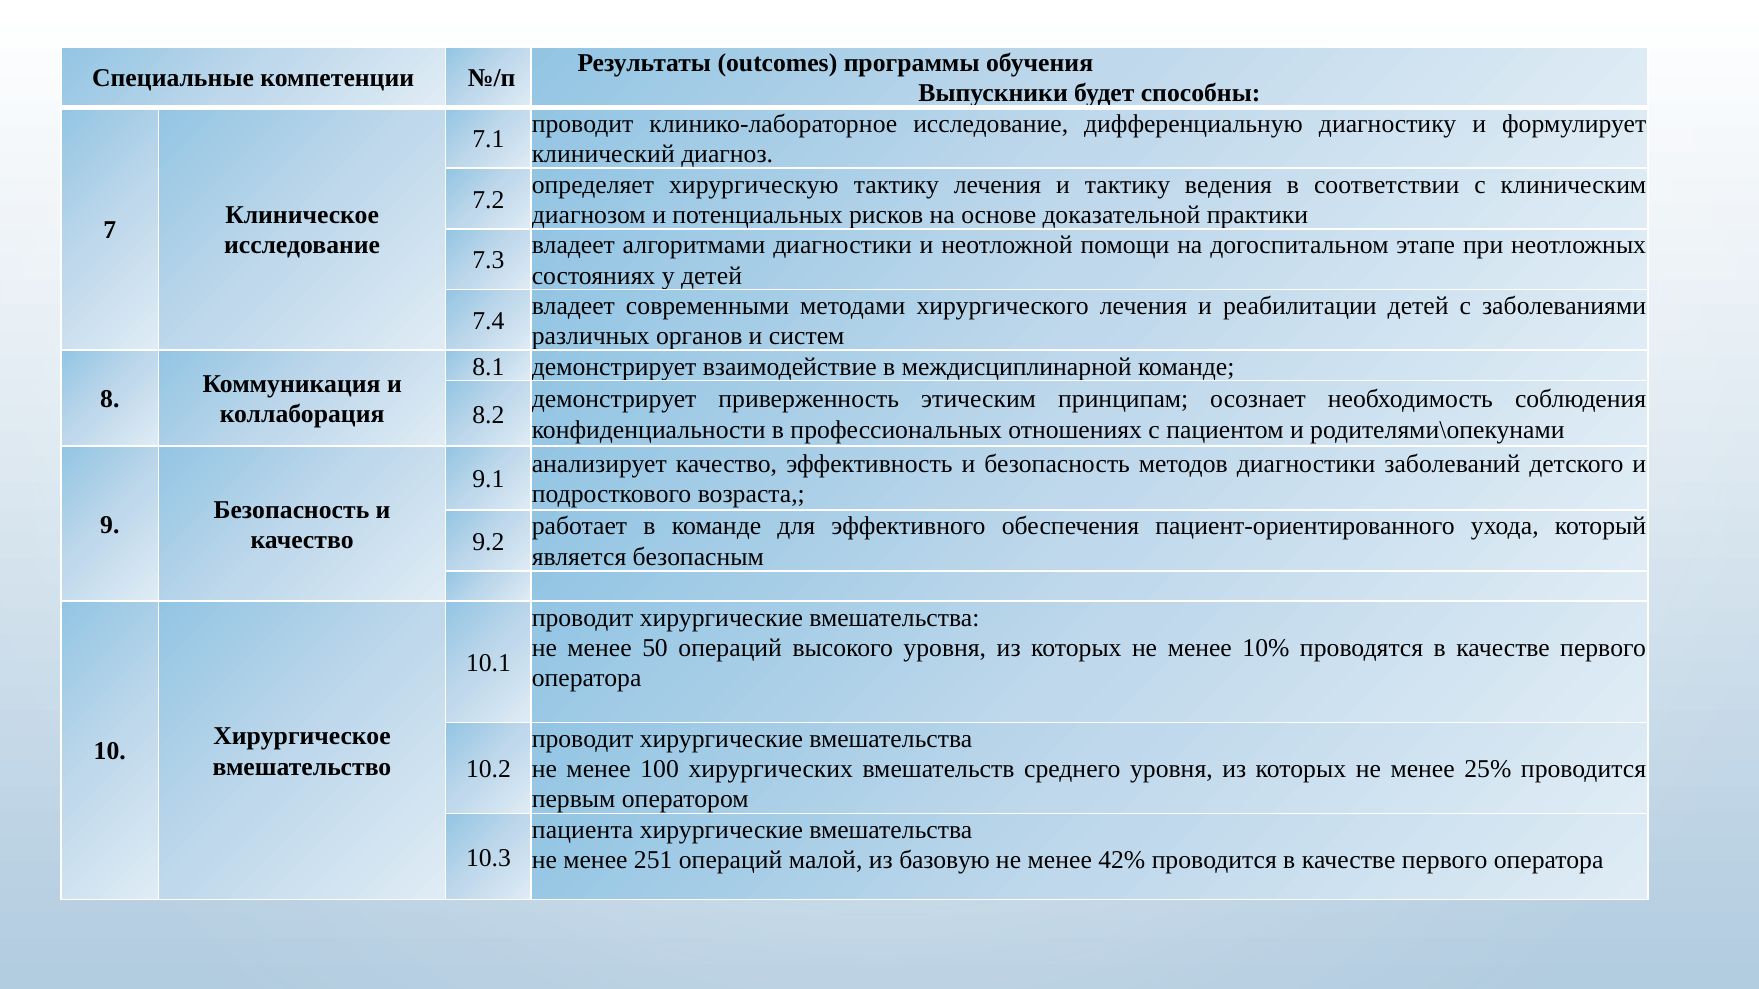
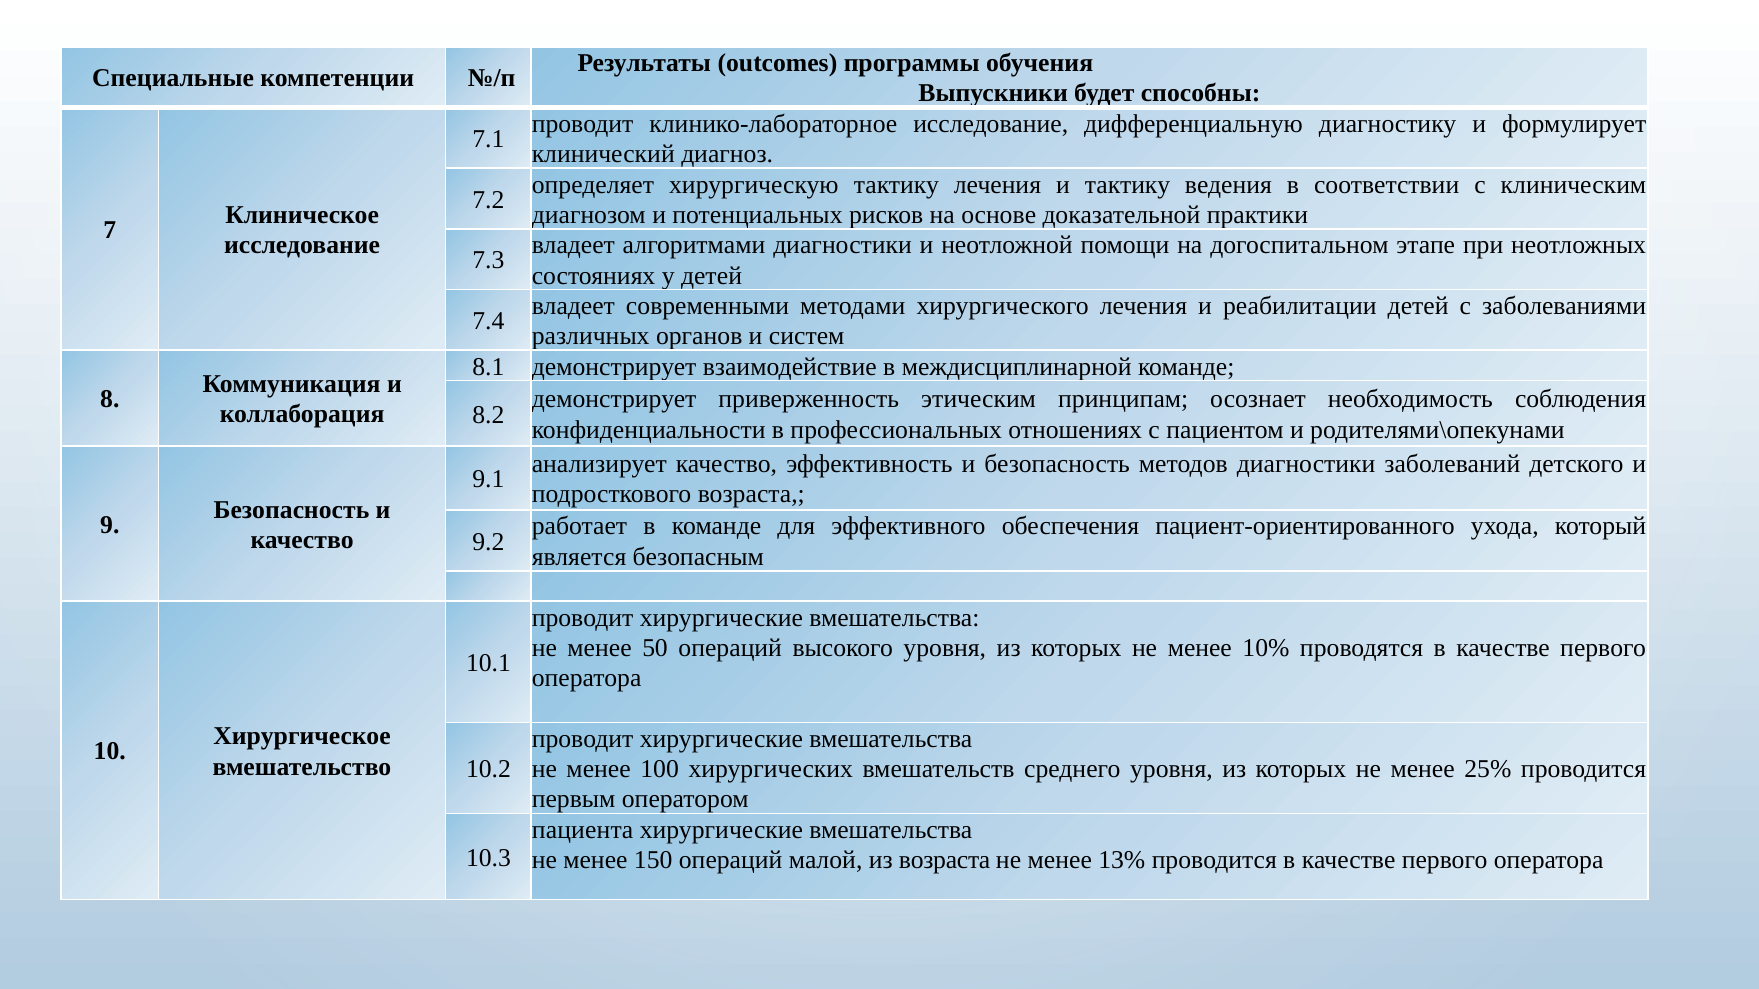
251: 251 -> 150
из базовую: базовую -> возраста
42%: 42% -> 13%
